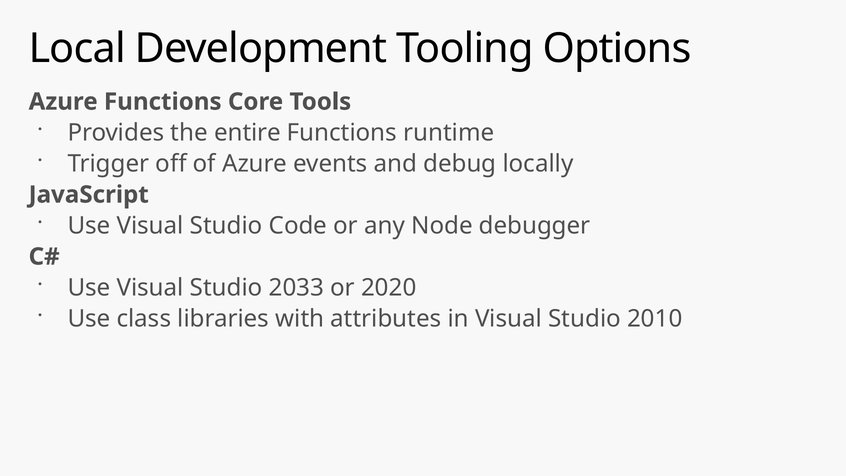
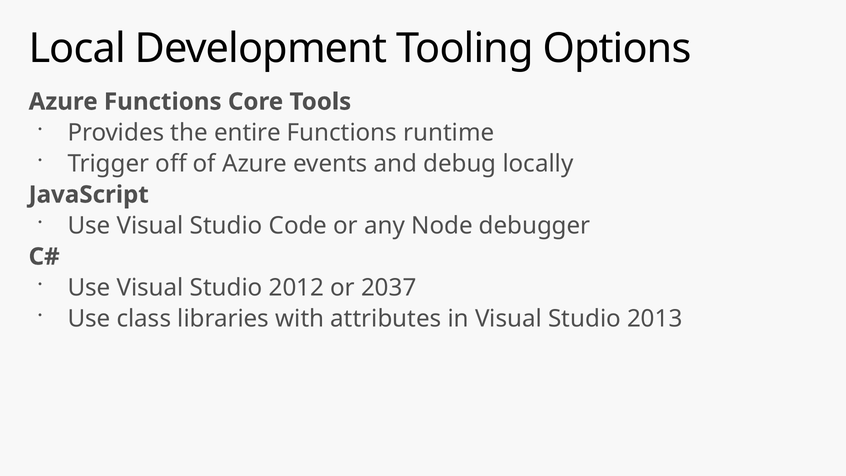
2033: 2033 -> 2012
2020: 2020 -> 2037
2010: 2010 -> 2013
